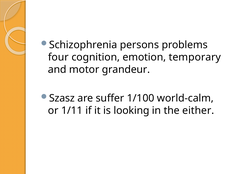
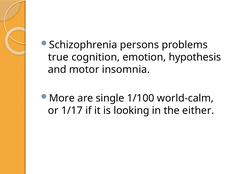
four: four -> true
temporary: temporary -> hypothesis
grandeur: grandeur -> insomnia
Szasz: Szasz -> More
suffer: suffer -> single
1/11: 1/11 -> 1/17
